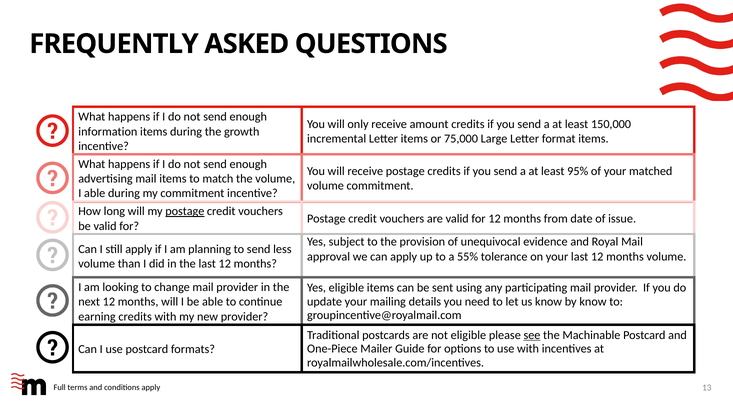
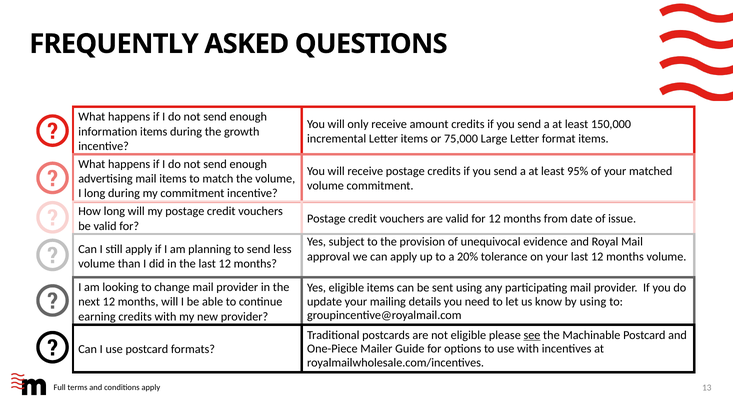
I able: able -> long
postage at (185, 211) underline: present -> none
55%: 55% -> 20%
by know: know -> using
